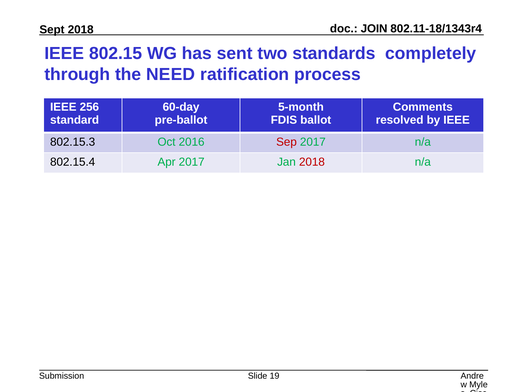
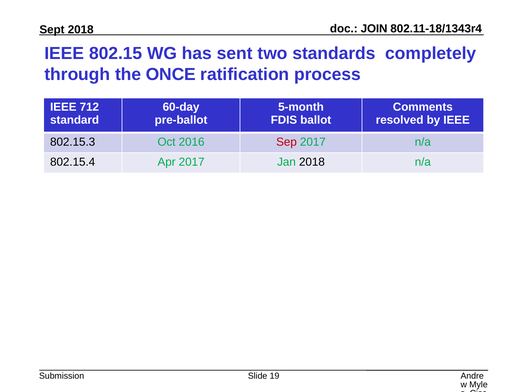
NEED: NEED -> ONCE
256: 256 -> 712
2018 at (312, 162) colour: red -> black
